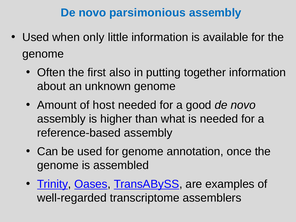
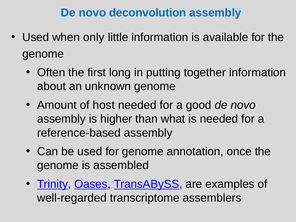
parsimonious: parsimonious -> deconvolution
also: also -> long
